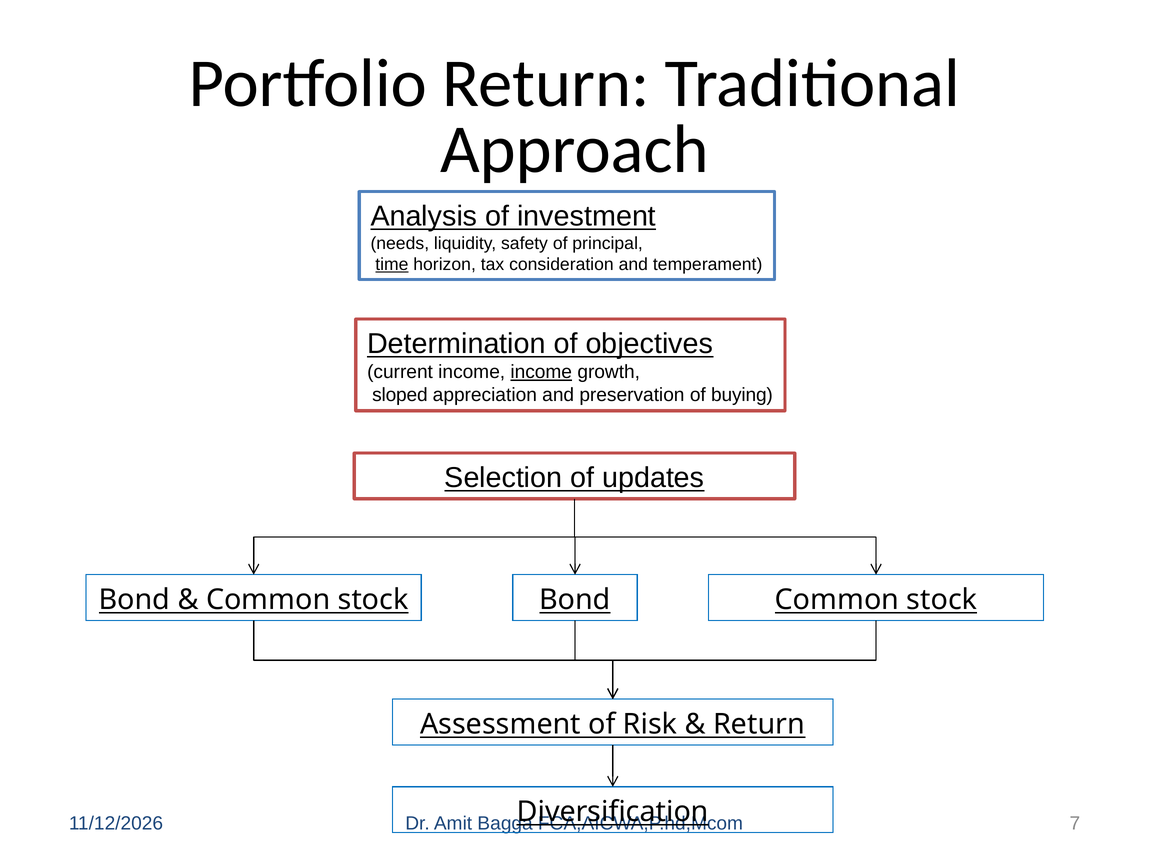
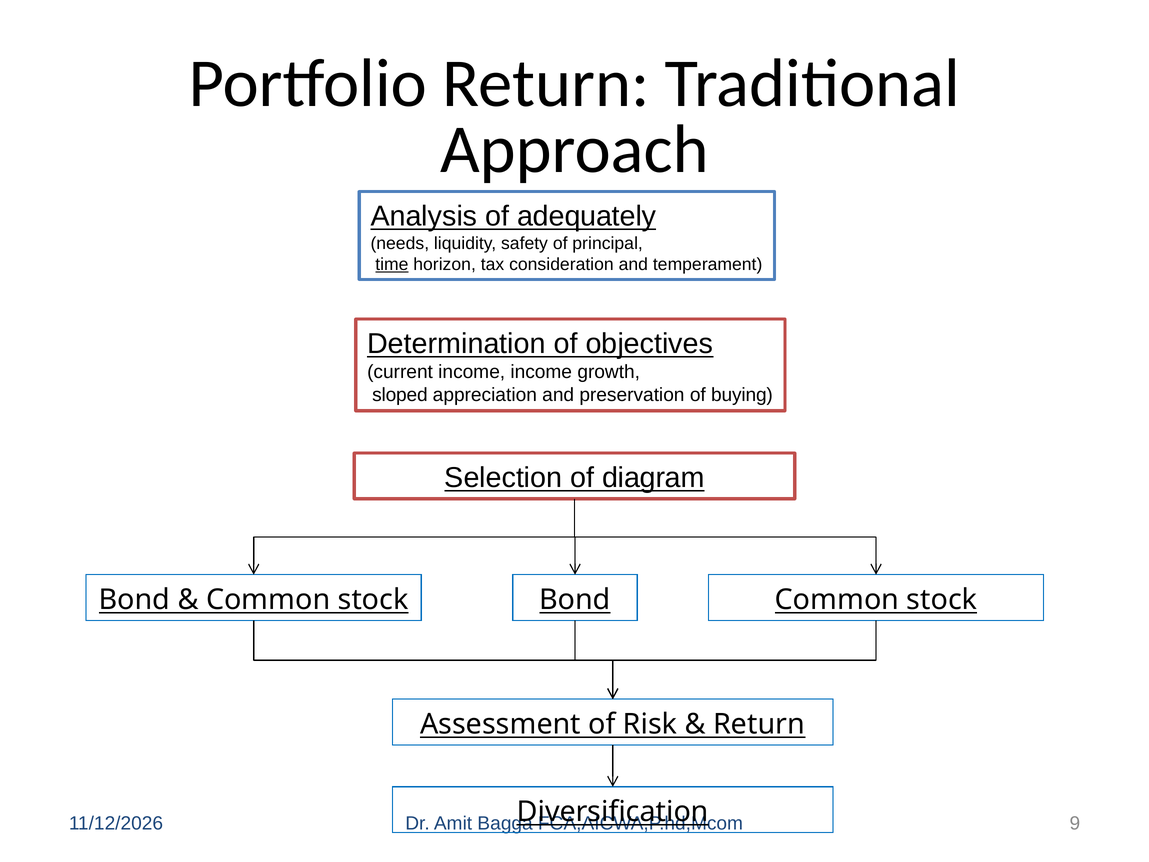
investment: investment -> adequately
income at (541, 372) underline: present -> none
updates: updates -> diagram
7: 7 -> 9
